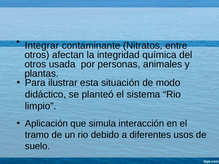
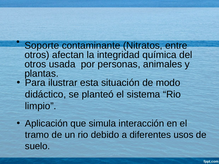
Integrar: Integrar -> Soporte
